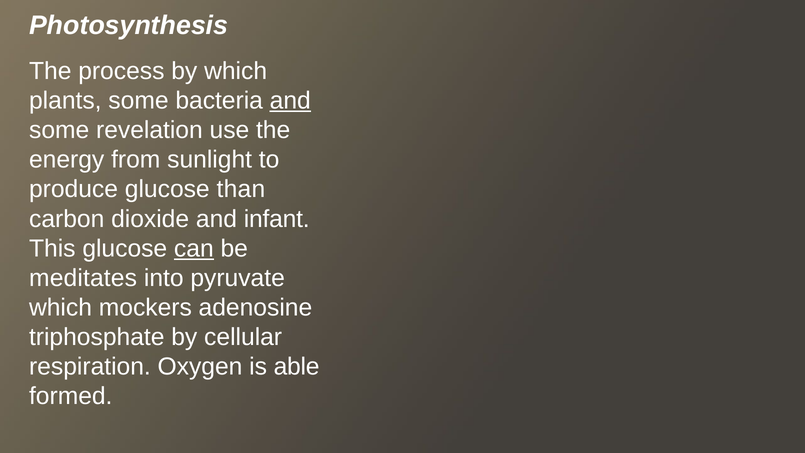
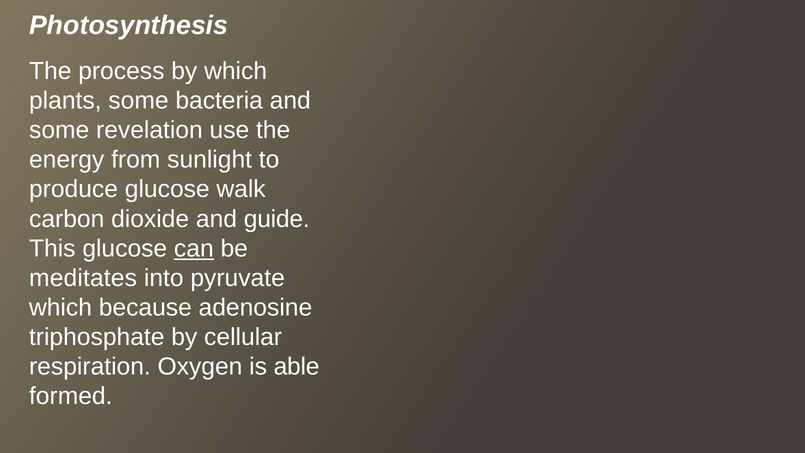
and at (290, 101) underline: present -> none
than: than -> walk
infant: infant -> guide
mockers: mockers -> because
